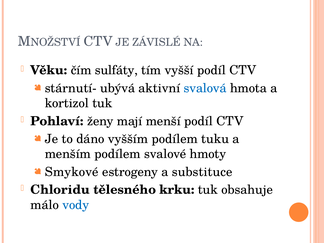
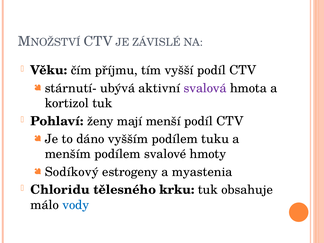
sulfáty: sulfáty -> příjmu
svalová colour: blue -> purple
Smykové: Smykové -> Sodíkový
substituce: substituce -> myastenia
